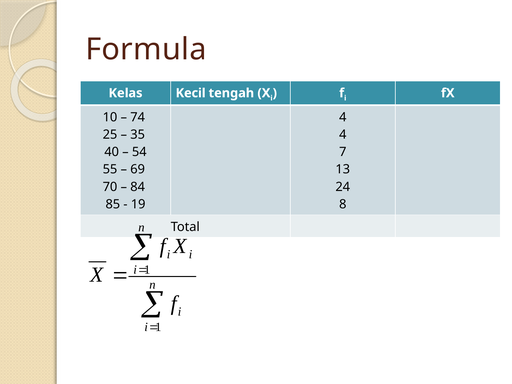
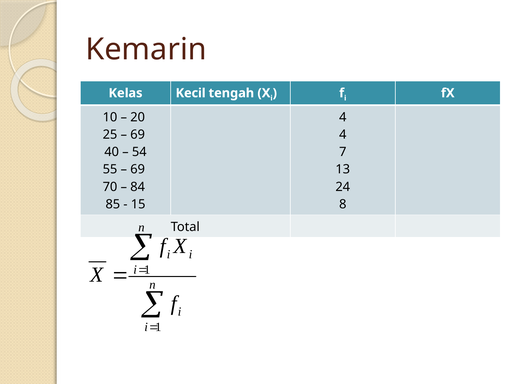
Formula: Formula -> Kemarin
74: 74 -> 20
35 at (138, 135): 35 -> 69
19: 19 -> 15
